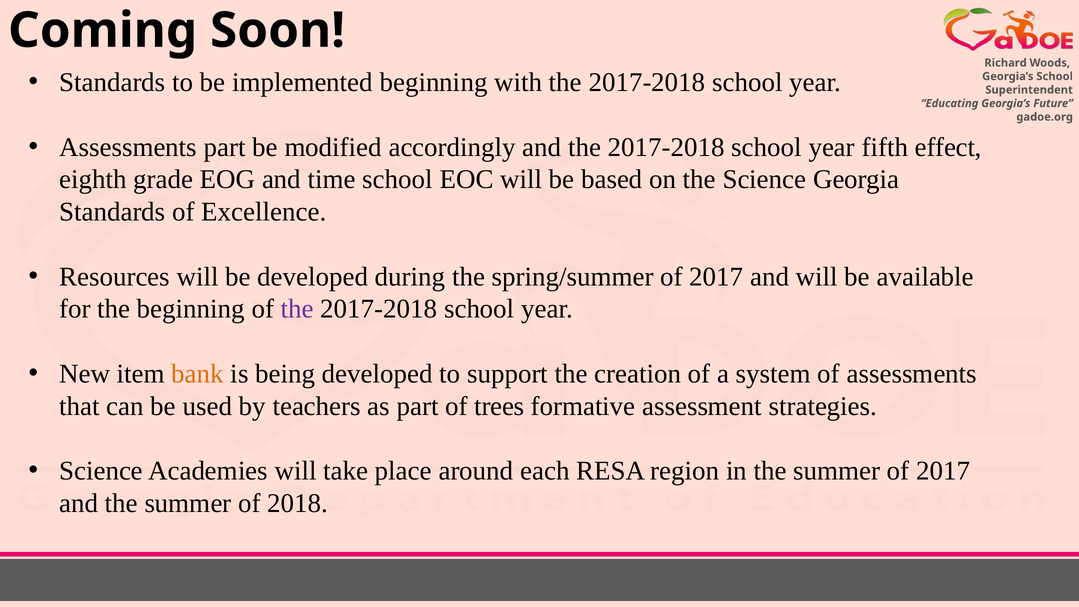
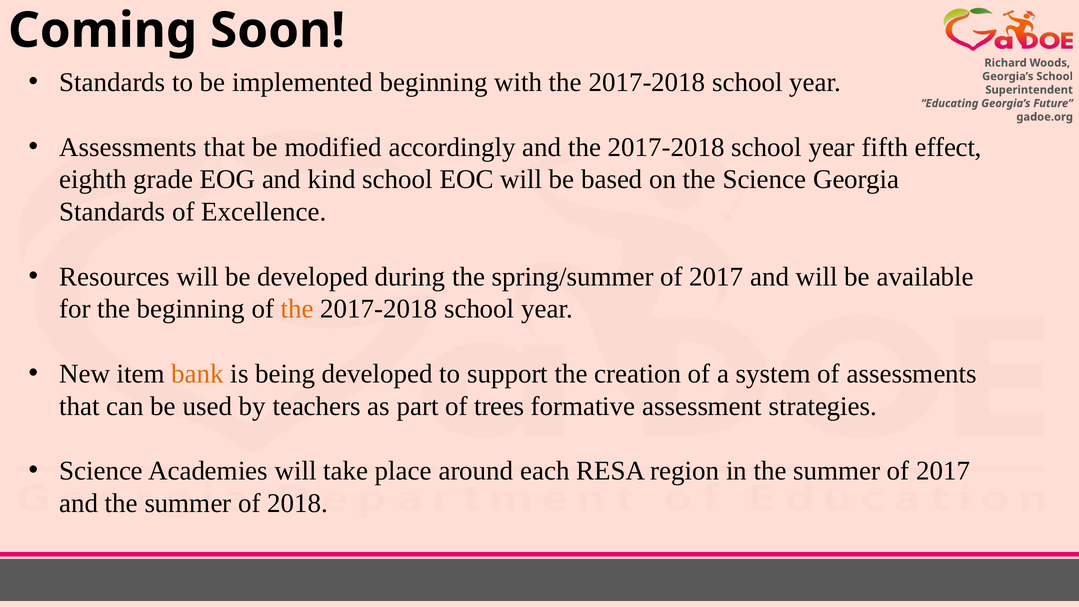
part at (225, 147): part -> that
time: time -> kind
the at (297, 309) colour: purple -> orange
